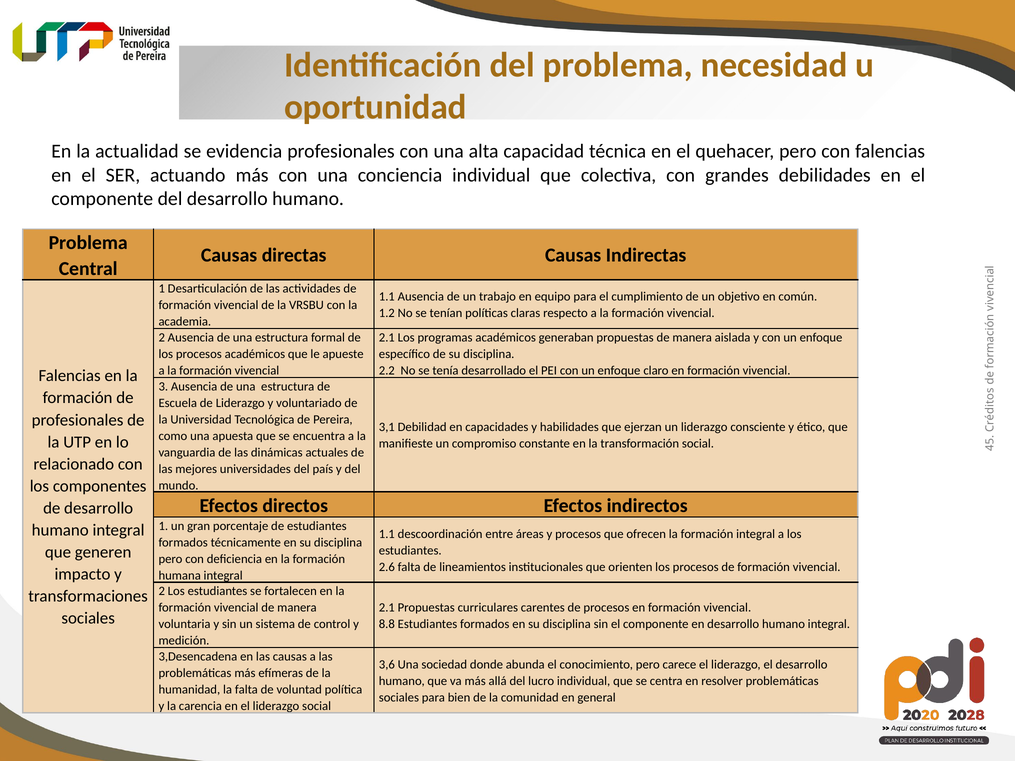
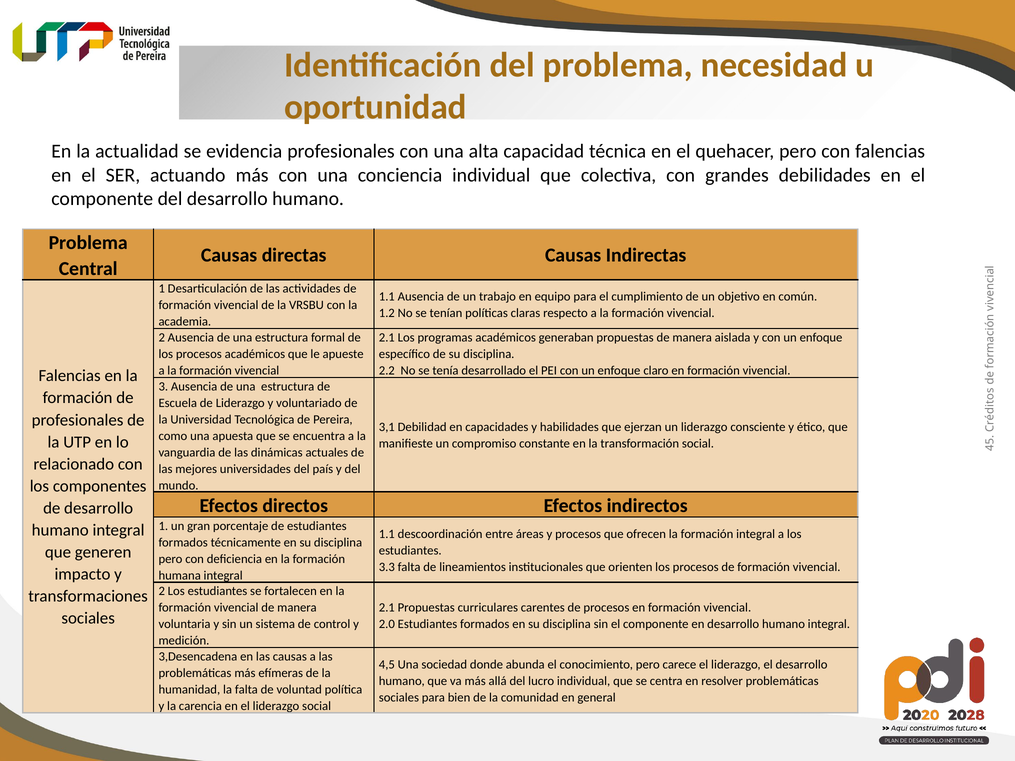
2.6: 2.6 -> 3.3
8.8: 8.8 -> 2.0
3,6: 3,6 -> 4,5
